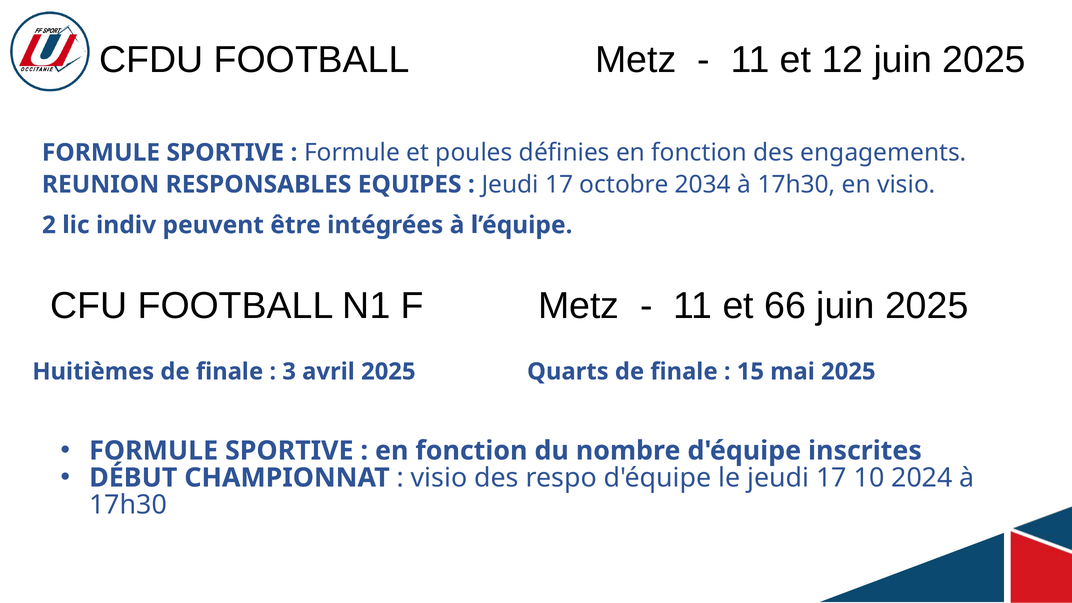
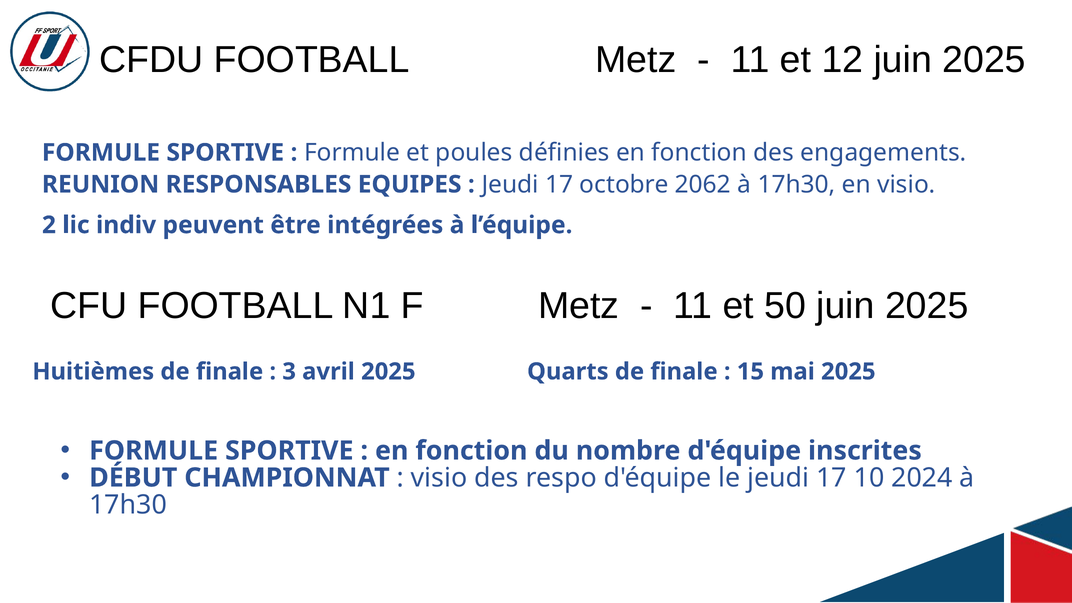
2034: 2034 -> 2062
66: 66 -> 50
